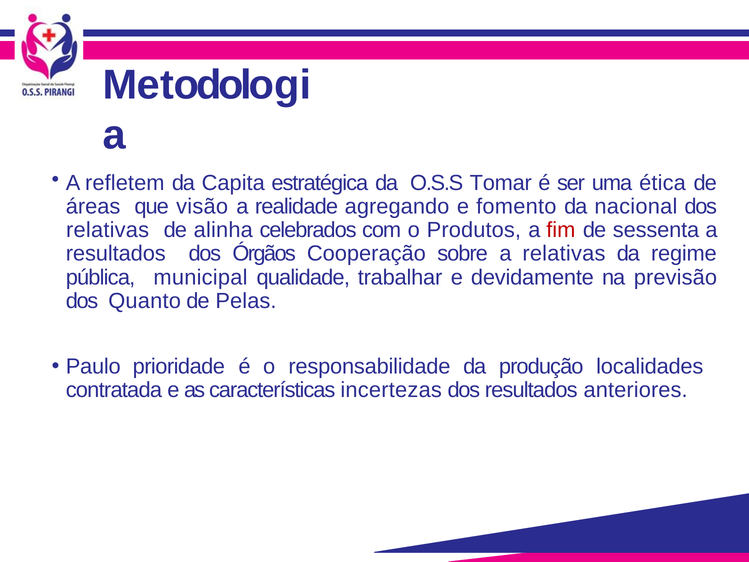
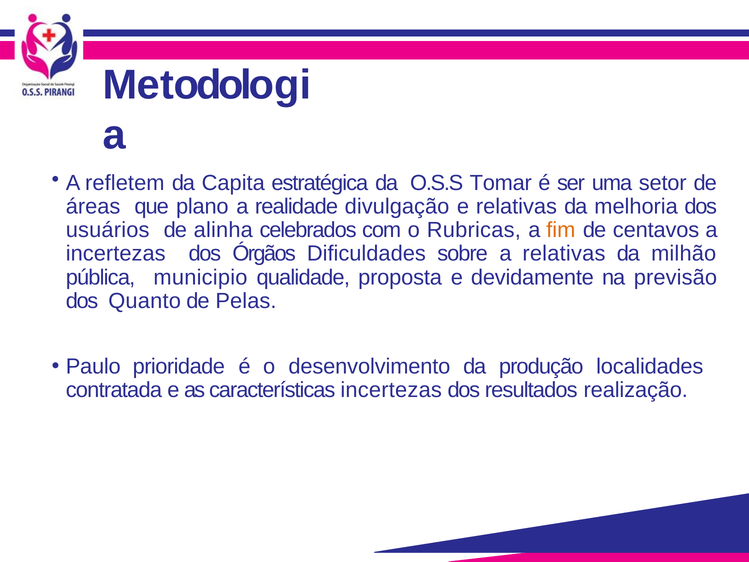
ética: ética -> setor
visão: visão -> plano
agregando: agregando -> divulgação
e fomento: fomento -> relativas
nacional: nacional -> melhoria
relativas at (108, 230): relativas -> usuários
Produtos: Produtos -> Rubricas
fim colour: red -> orange
sessenta: sessenta -> centavos
resultados at (116, 254): resultados -> incertezas
Cooperação: Cooperação -> Dificuldades
regime: regime -> milhão
municipal: municipal -> municipio
trabalhar: trabalhar -> proposta
responsabilidade: responsabilidade -> desenvolvimento
anteriores: anteriores -> realização
